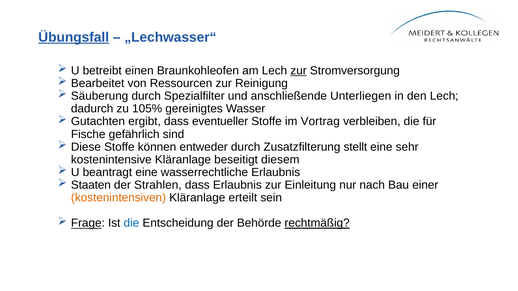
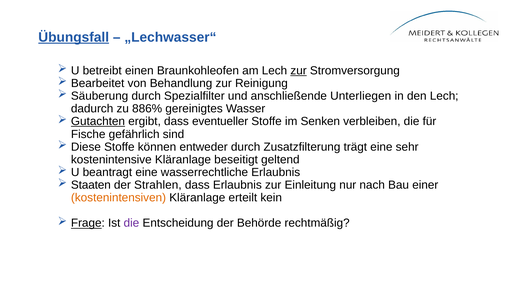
Ressourcen: Ressourcen -> Behandlung
105%: 105% -> 886%
Gutachten underline: none -> present
Vortrag: Vortrag -> Senken
stellt: stellt -> trägt
diesem: diesem -> geltend
sein: sein -> kein
die at (131, 223) colour: blue -> purple
rechtmäßig underline: present -> none
